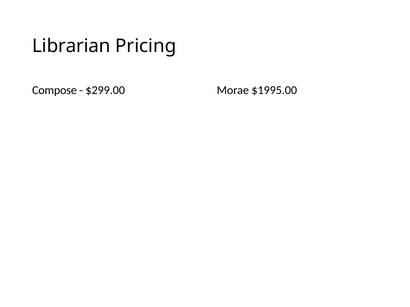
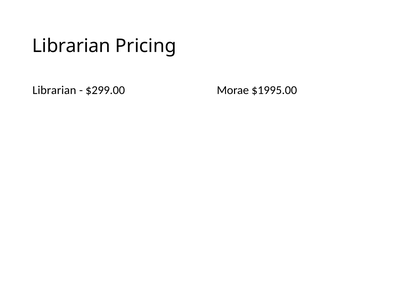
Compose at (54, 90): Compose -> Librarian
